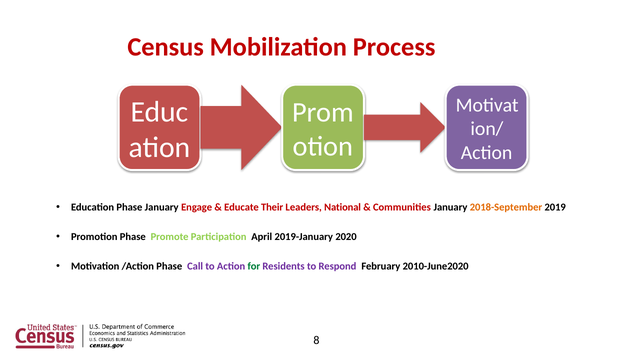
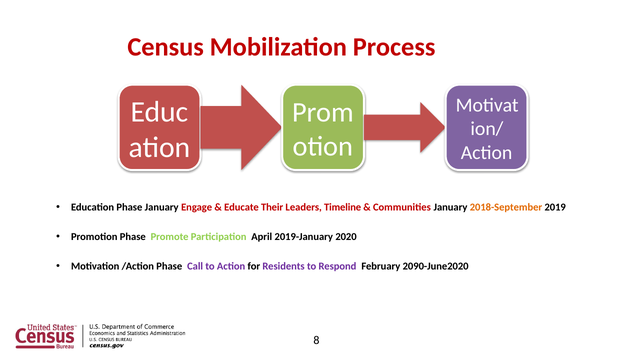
National: National -> Timeline
for colour: green -> black
2010-June2020: 2010-June2020 -> 2090-June2020
